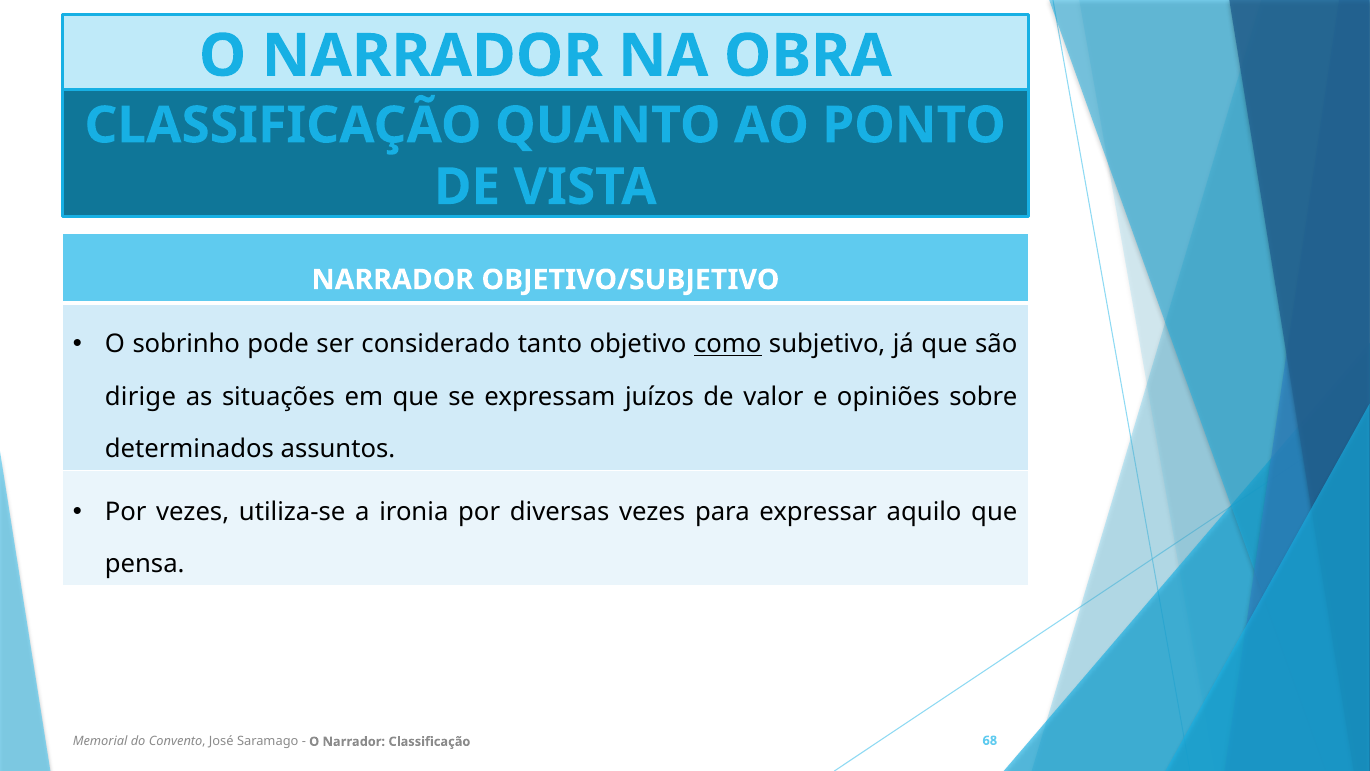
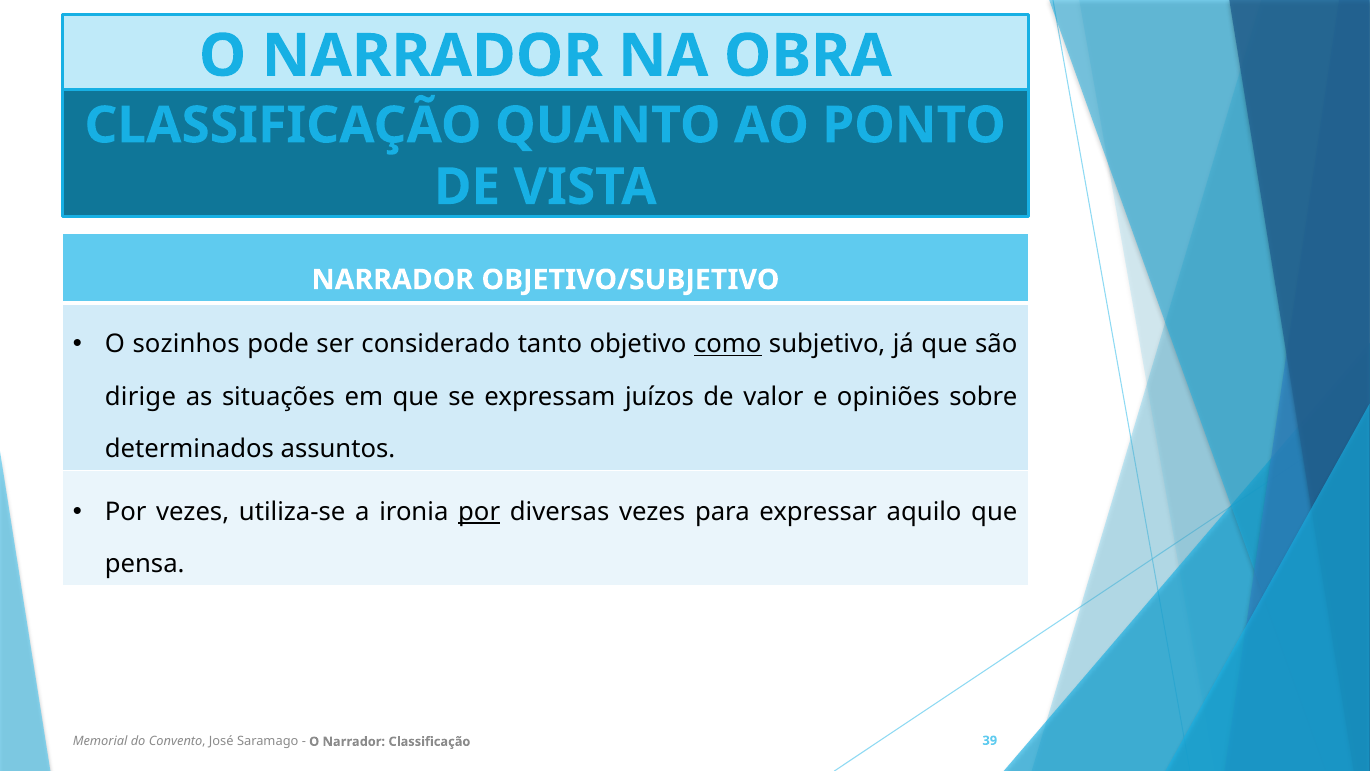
sobrinho: sobrinho -> sozinhos
por at (479, 512) underline: none -> present
68: 68 -> 39
